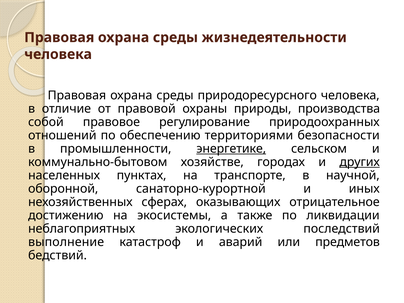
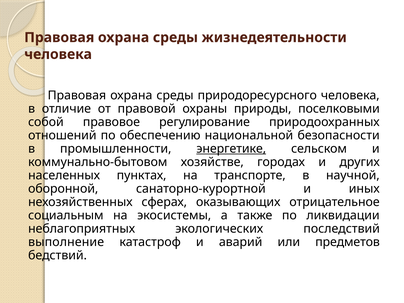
производства: производства -> поселковыми
территориями: территориями -> национальной
других underline: present -> none
достижению: достижению -> социальным
